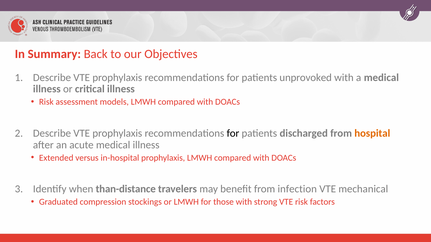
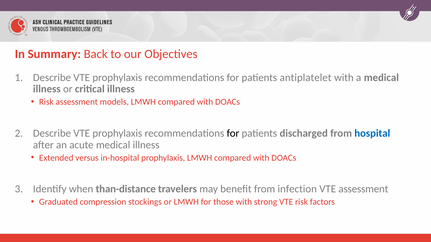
unprovoked: unprovoked -> antiplatelet
hospital colour: orange -> blue
VTE mechanical: mechanical -> assessment
